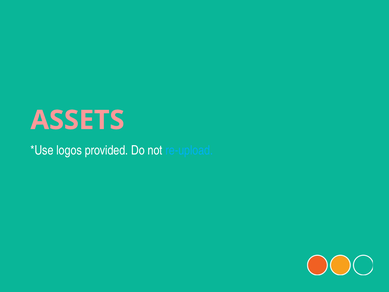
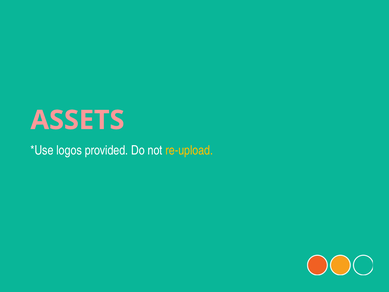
re-upload colour: light blue -> yellow
